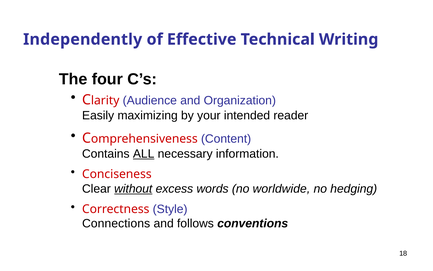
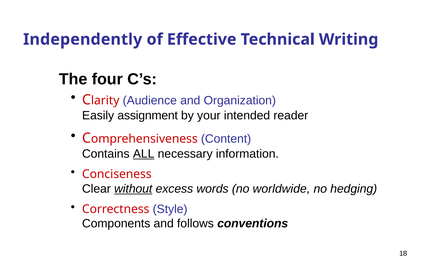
maximizing: maximizing -> assignment
Connections: Connections -> Components
